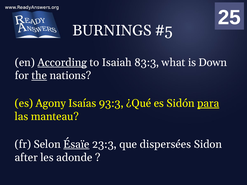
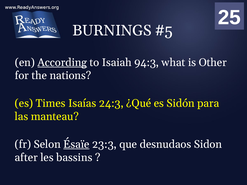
83:3: 83:3 -> 94:3
Down: Down -> Other
the underline: present -> none
Agony: Agony -> Times
93:3: 93:3 -> 24:3
para underline: present -> none
dispersées: dispersées -> desnudaos
adonde: adonde -> bassins
